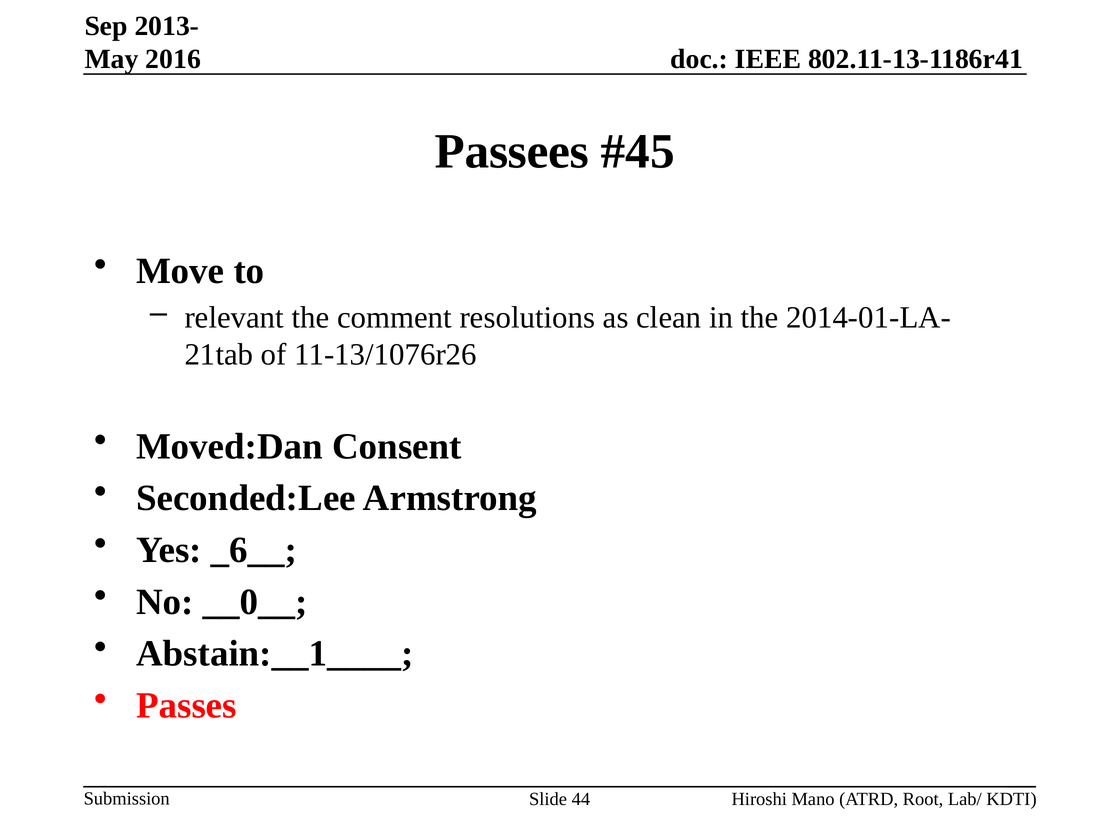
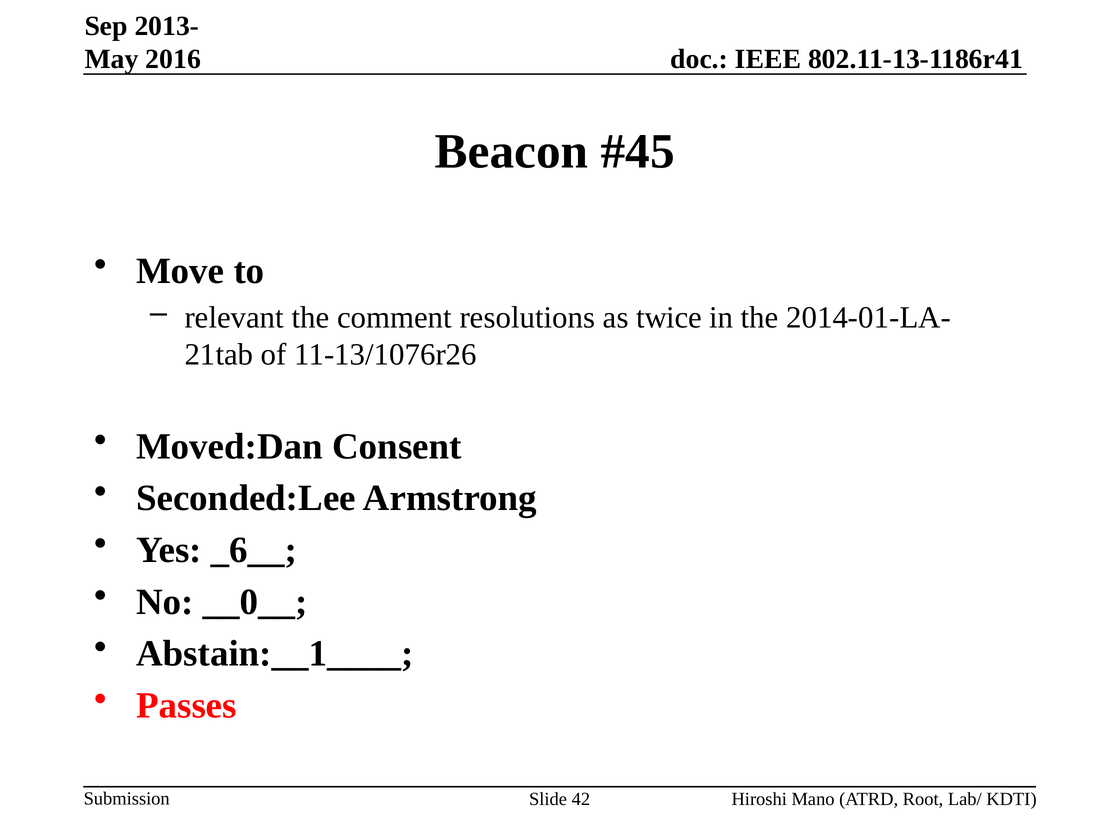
Passees: Passees -> Beacon
clean: clean -> twice
44: 44 -> 42
